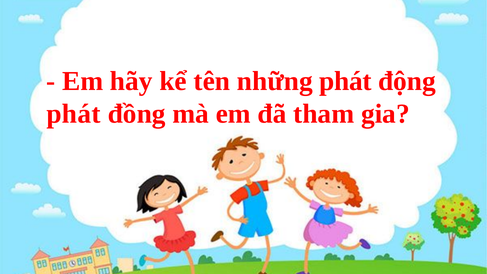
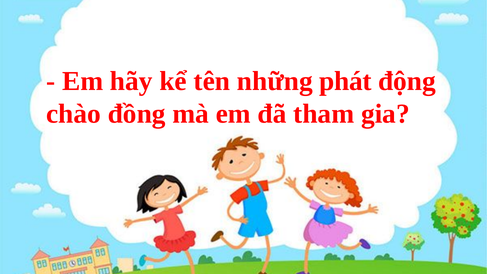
phát at (73, 114): phát -> chào
